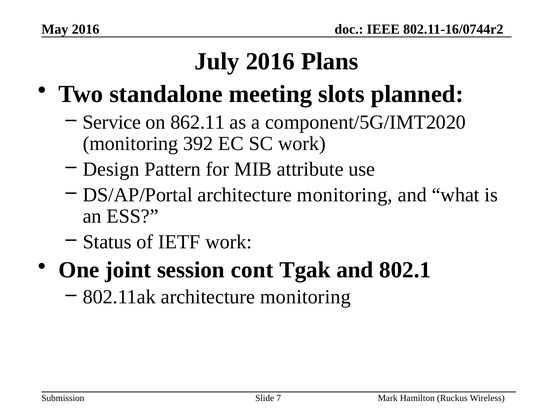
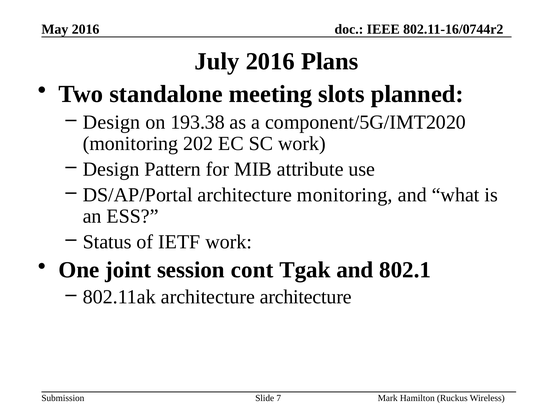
Service at (112, 122): Service -> Design
862.11: 862.11 -> 193.38
392: 392 -> 202
802.11ak architecture monitoring: monitoring -> architecture
